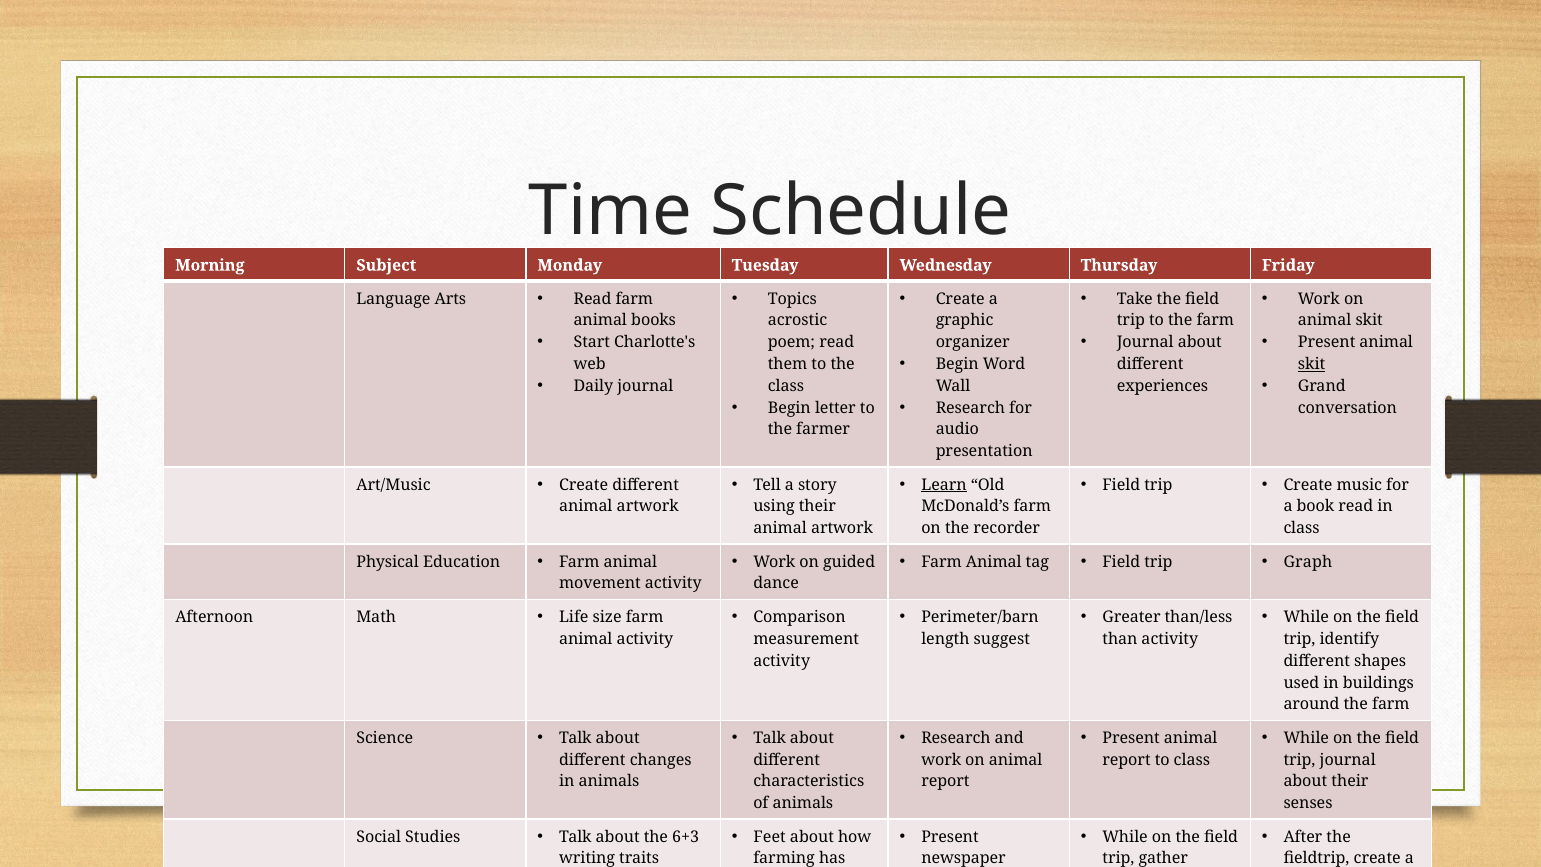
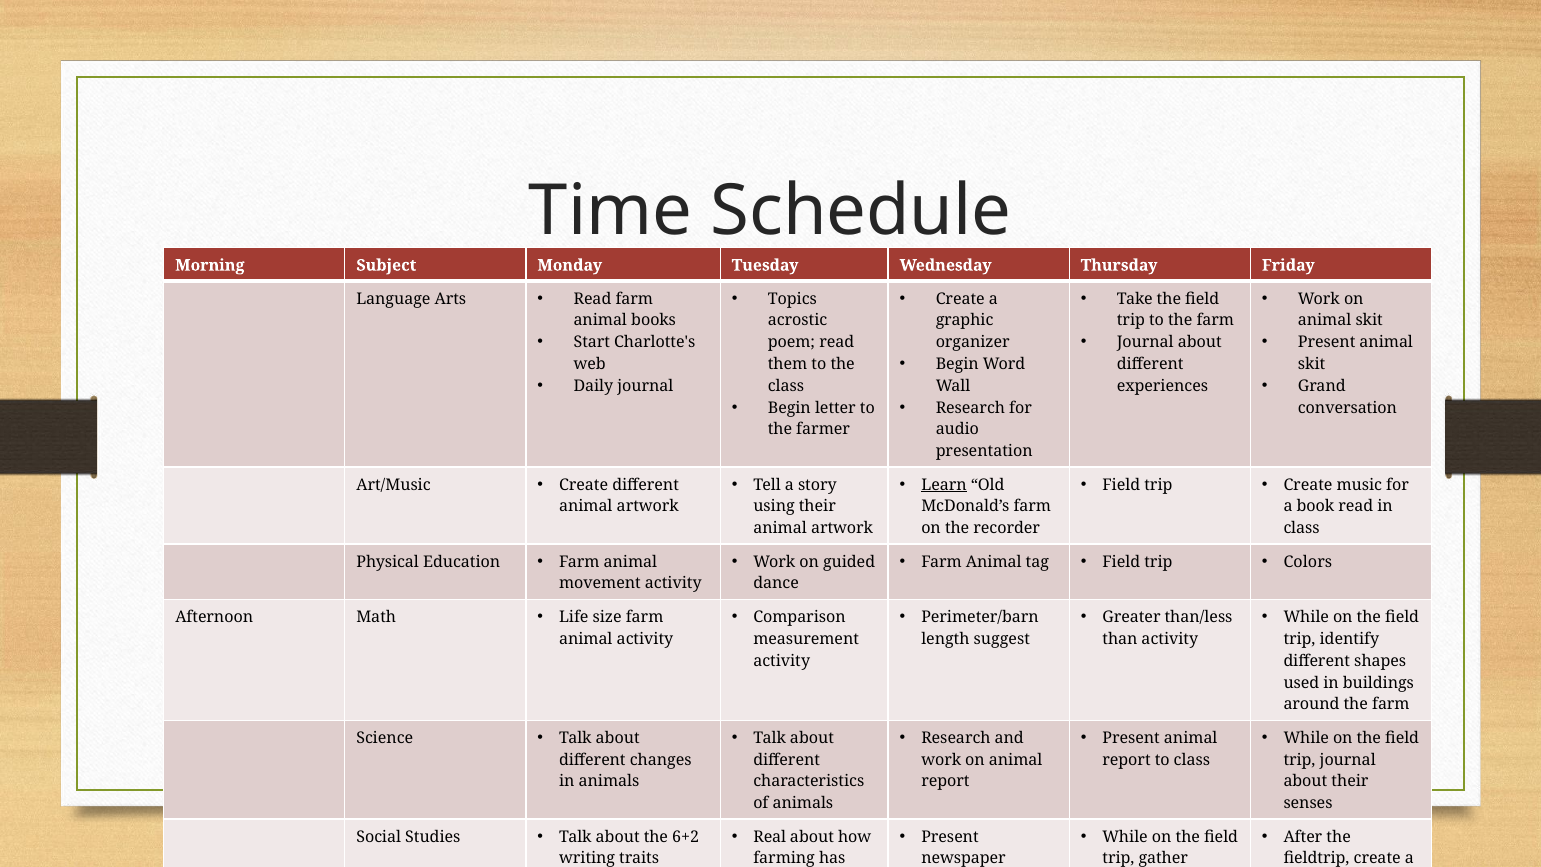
skit at (1312, 364) underline: present -> none
Graph: Graph -> Colors
Feet: Feet -> Real
6+3: 6+3 -> 6+2
